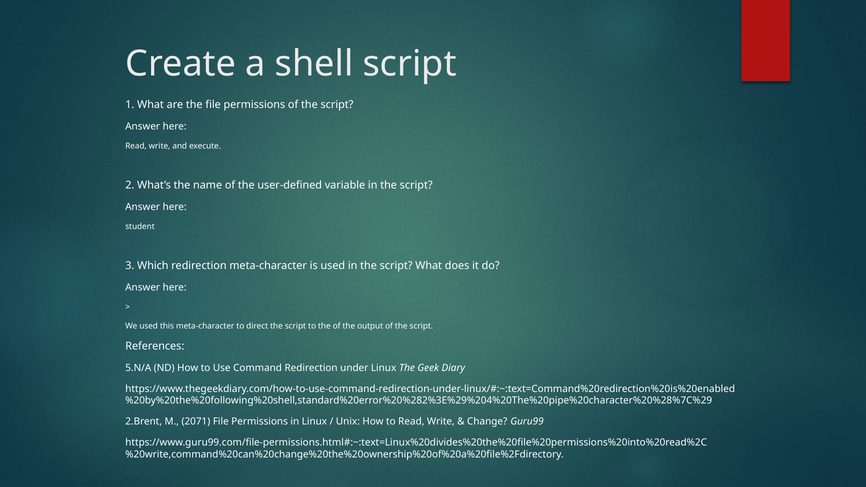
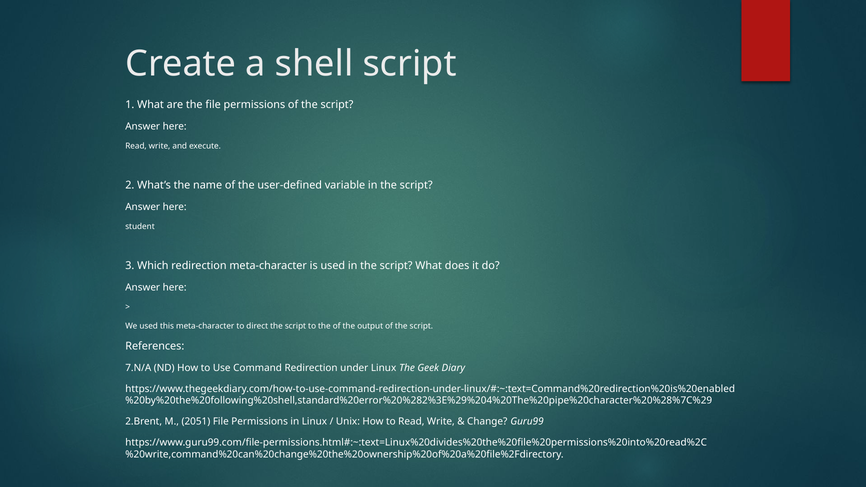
5.N/A: 5.N/A -> 7.N/A
2071: 2071 -> 2051
